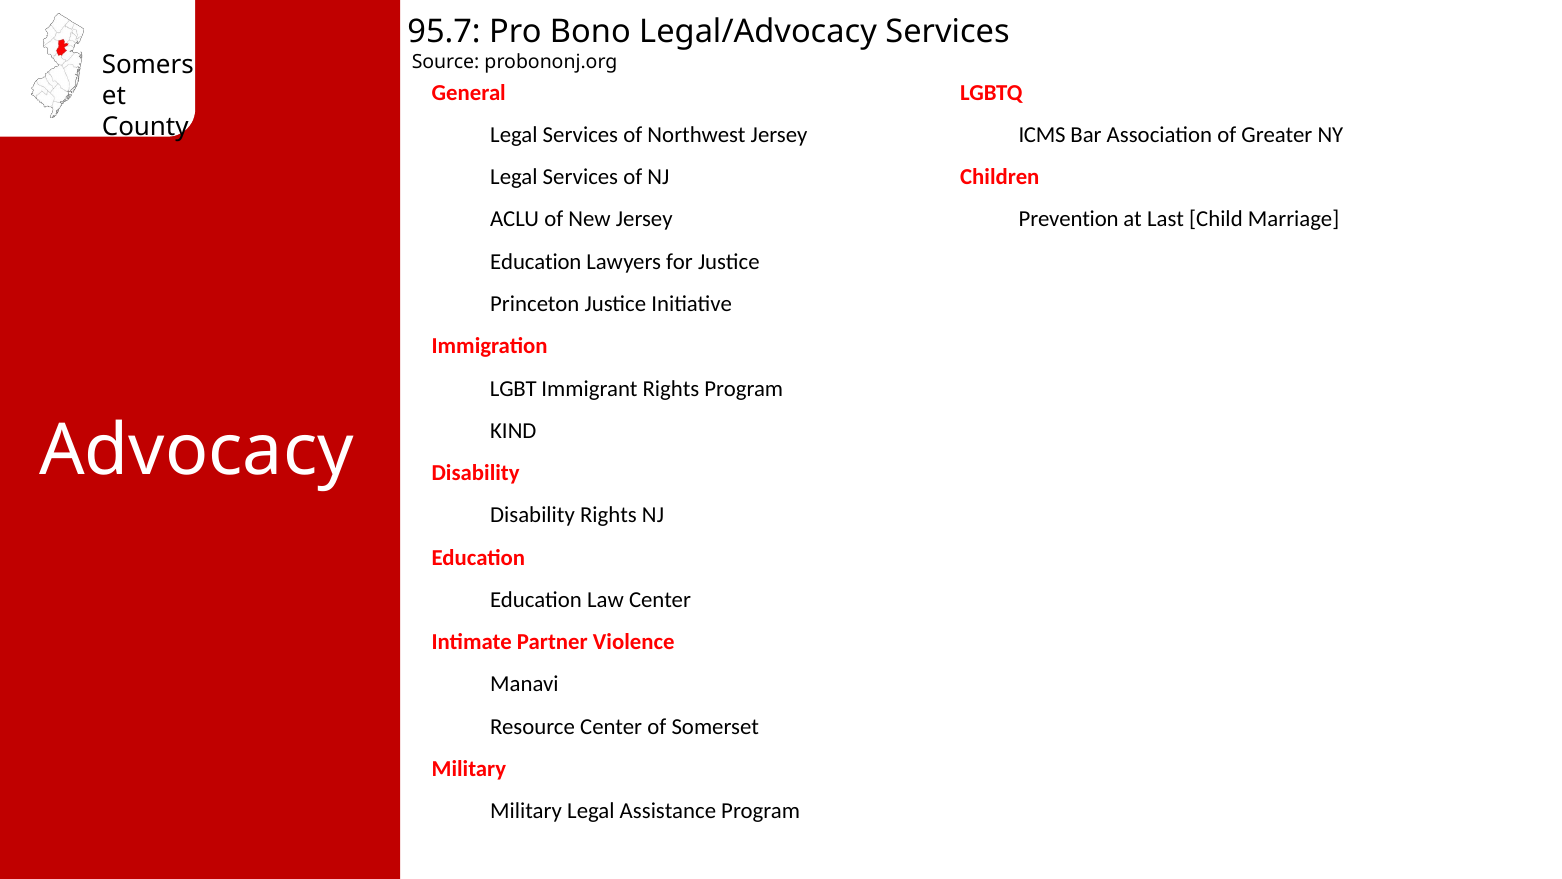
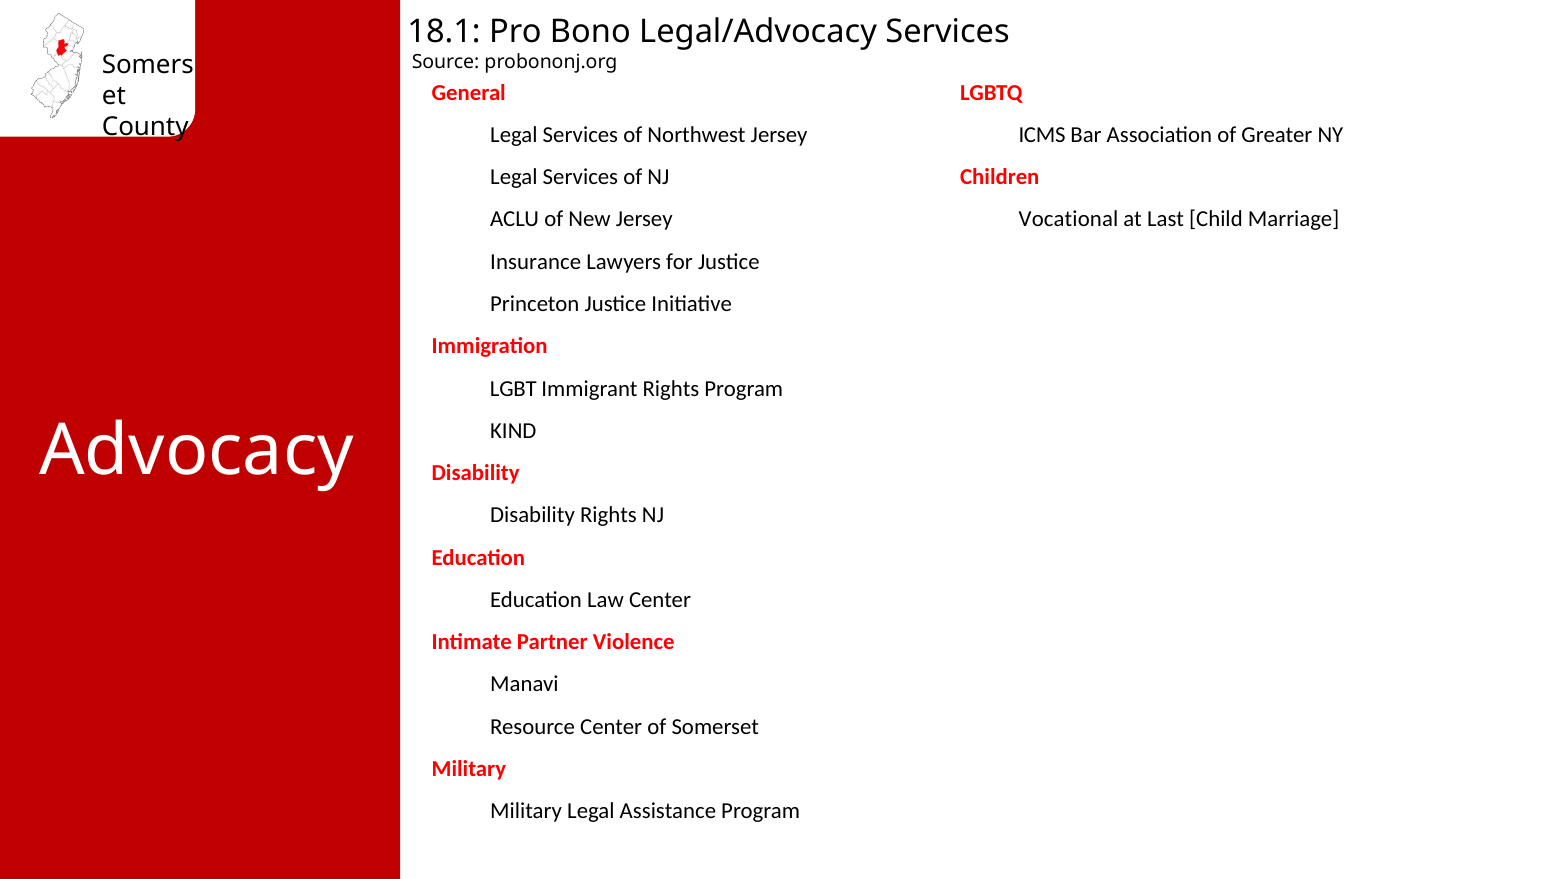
95.7: 95.7 -> 18.1
Prevention: Prevention -> Vocational
Education at (536, 262): Education -> Insurance
